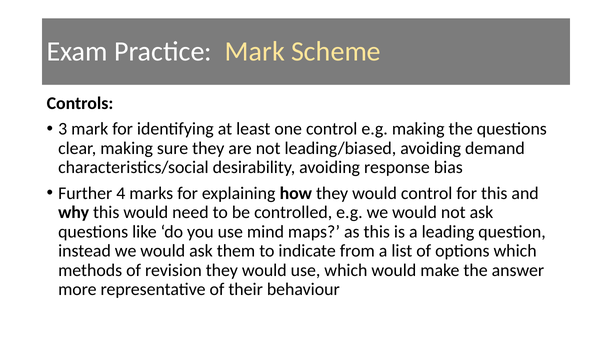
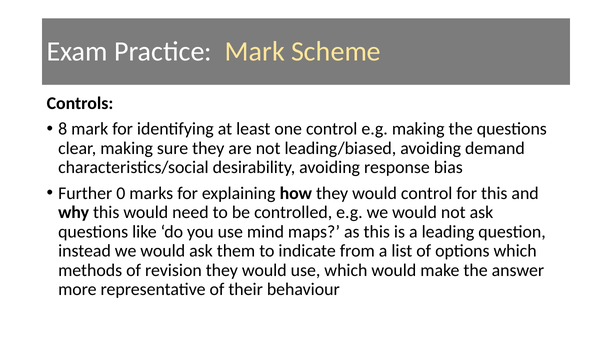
3: 3 -> 8
4: 4 -> 0
